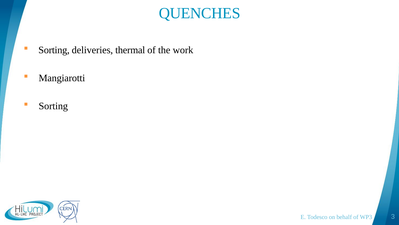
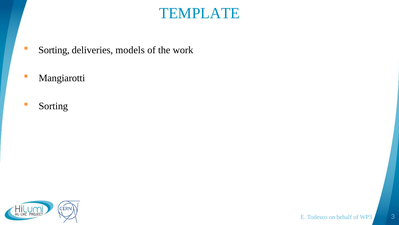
QUENCHES: QUENCHES -> TEMPLATE
thermal: thermal -> models
